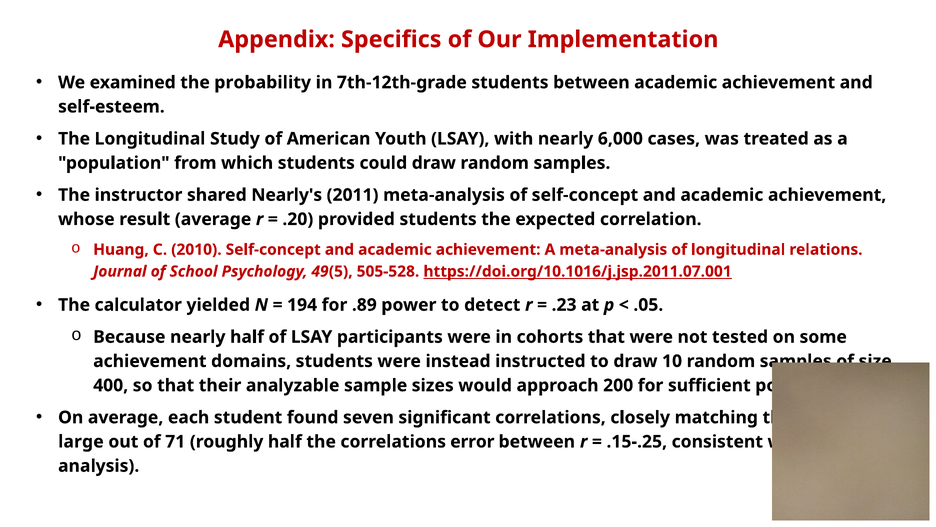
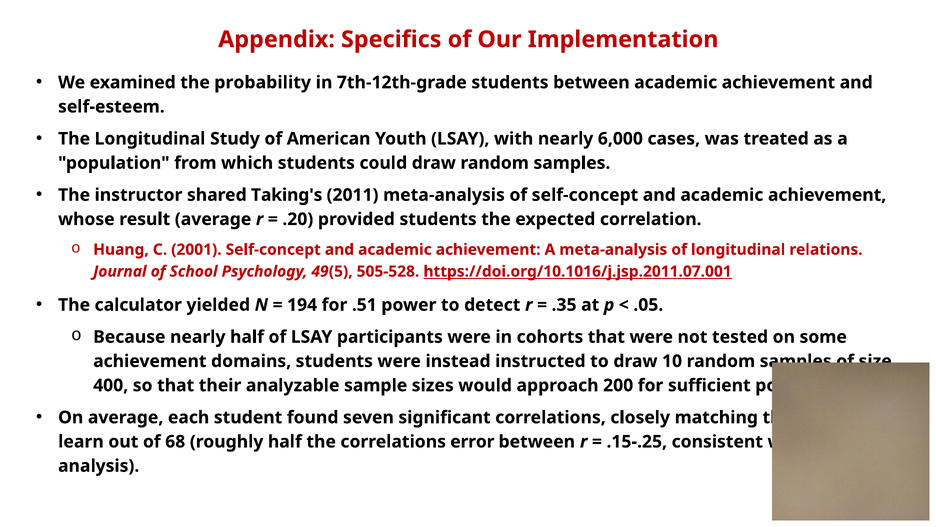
Nearly's: Nearly's -> Taking's
2010: 2010 -> 2001
.89: .89 -> .51
.23: .23 -> .35
large: large -> learn
71: 71 -> 68
